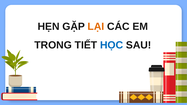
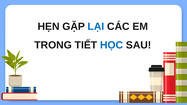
LẠI colour: orange -> blue
